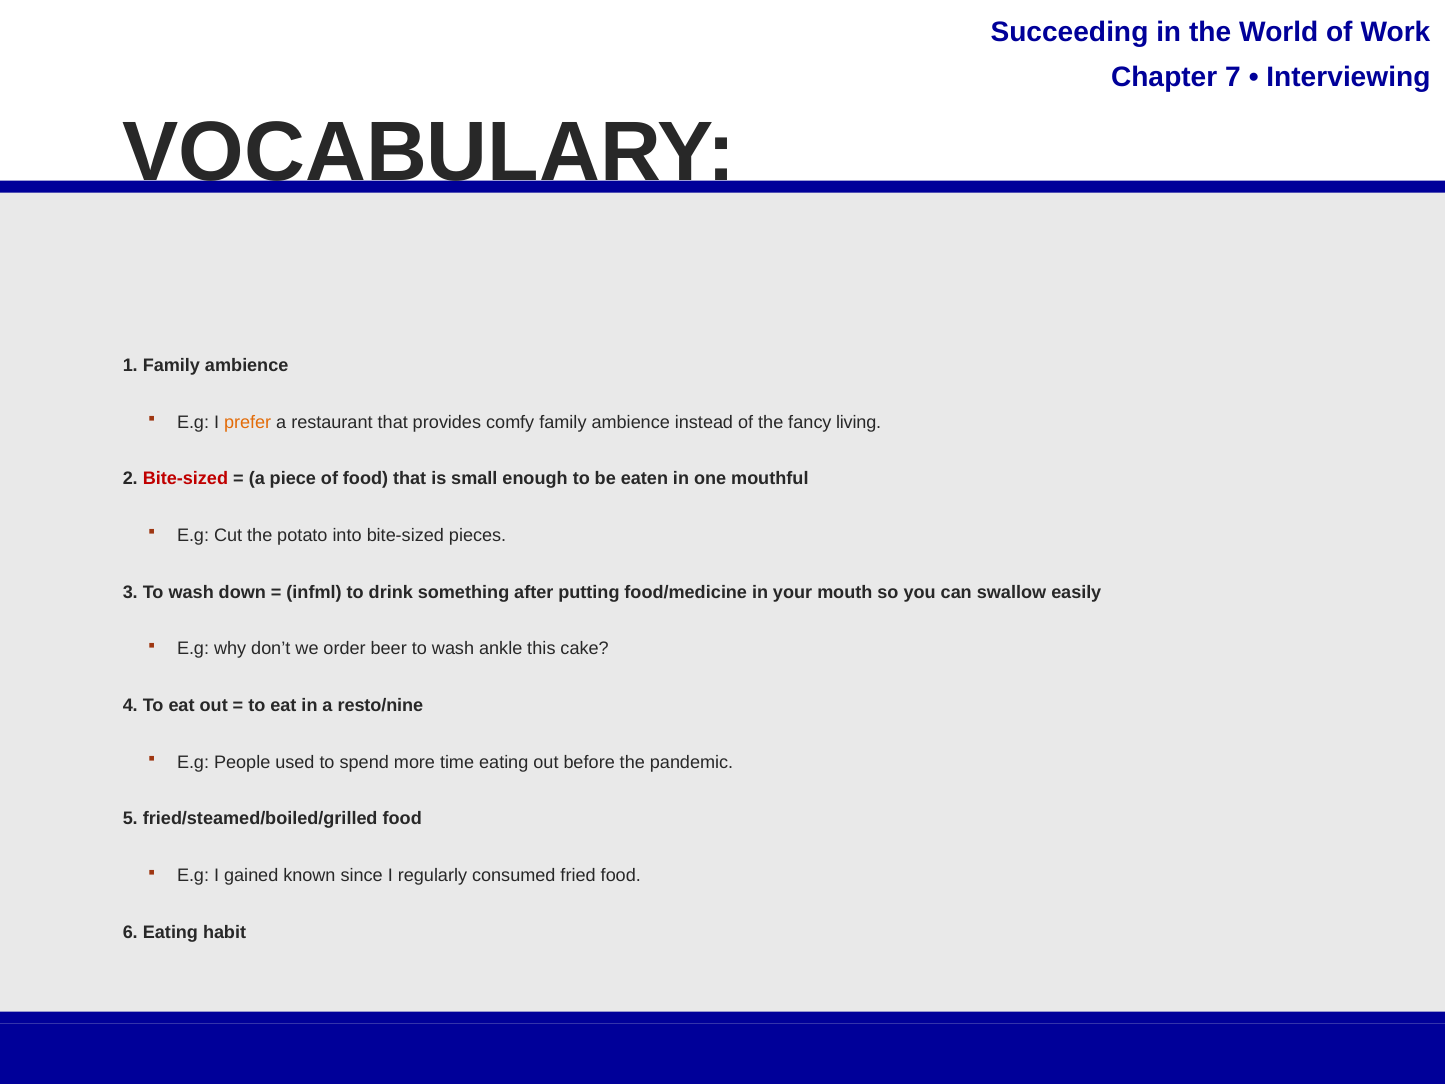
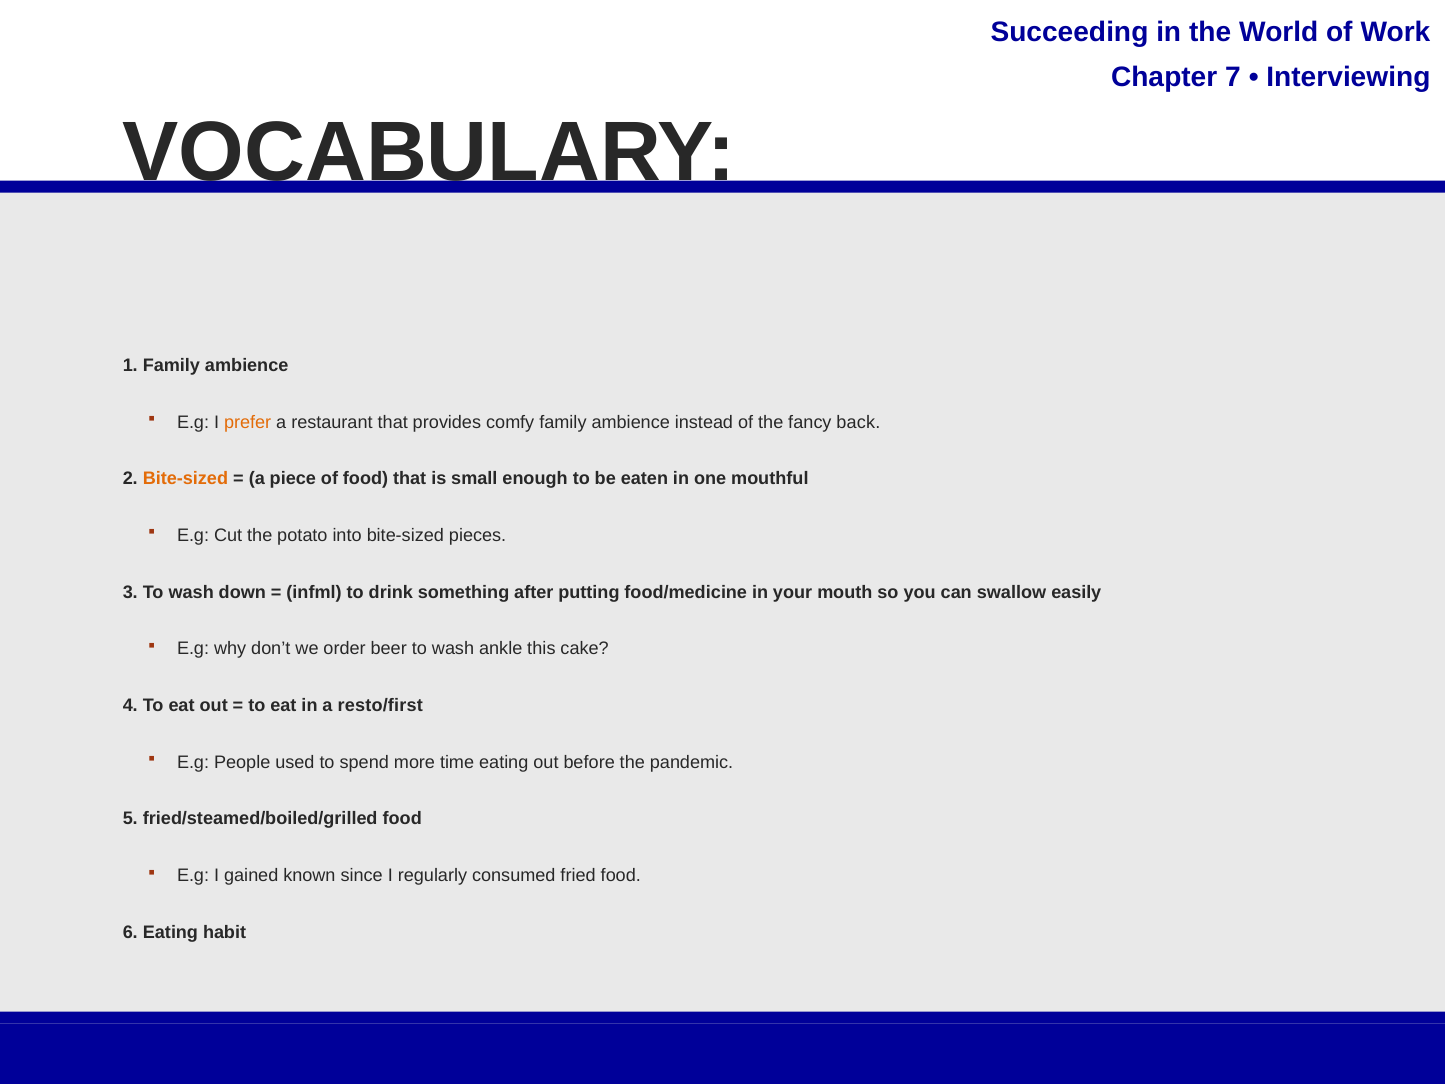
living: living -> back
Bite-sized at (185, 479) colour: red -> orange
resto/nine: resto/nine -> resto/first
